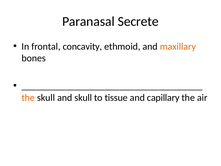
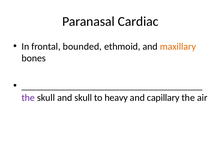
Secrete: Secrete -> Cardiac
concavity: concavity -> bounded
the at (28, 97) colour: orange -> purple
tissue: tissue -> heavy
